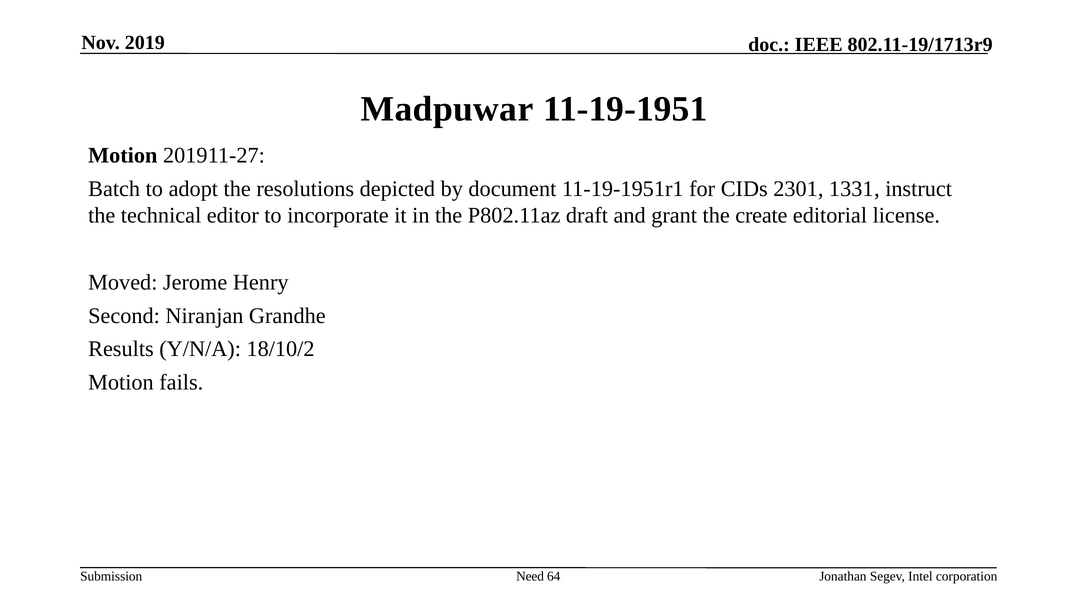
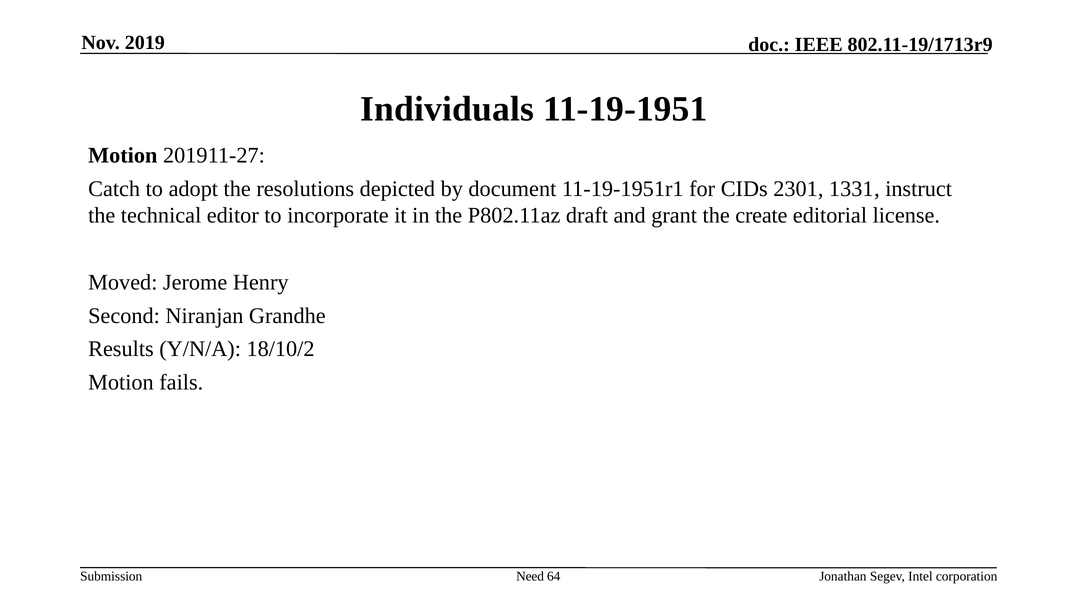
Madpuwar: Madpuwar -> Individuals
Batch: Batch -> Catch
